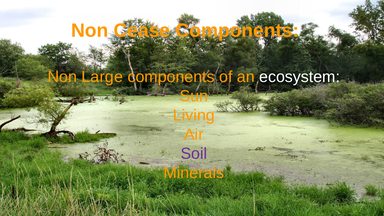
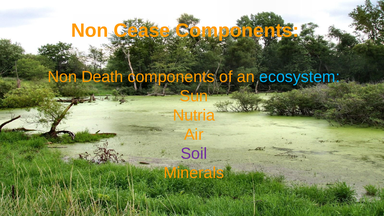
Large: Large -> Death
ecosystem colour: white -> light blue
Living: Living -> Nutria
